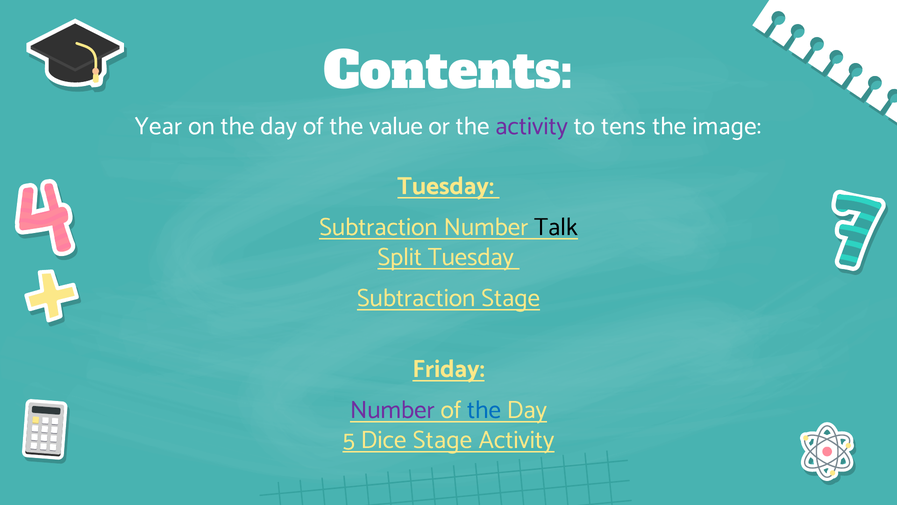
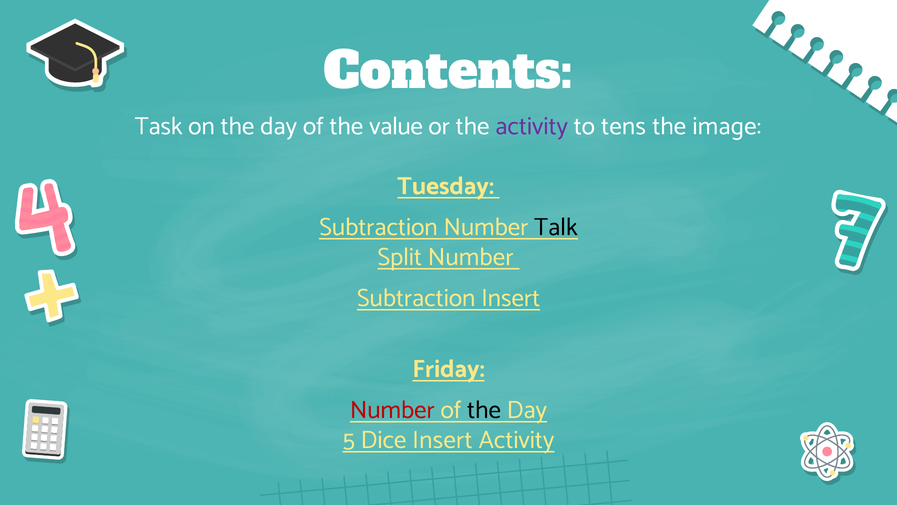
Year: Year -> Task
Split Tuesday: Tuesday -> Number
Subtraction Stage: Stage -> Insert
Number at (392, 409) colour: purple -> red
the at (484, 409) colour: blue -> black
Dice Stage: Stage -> Insert
